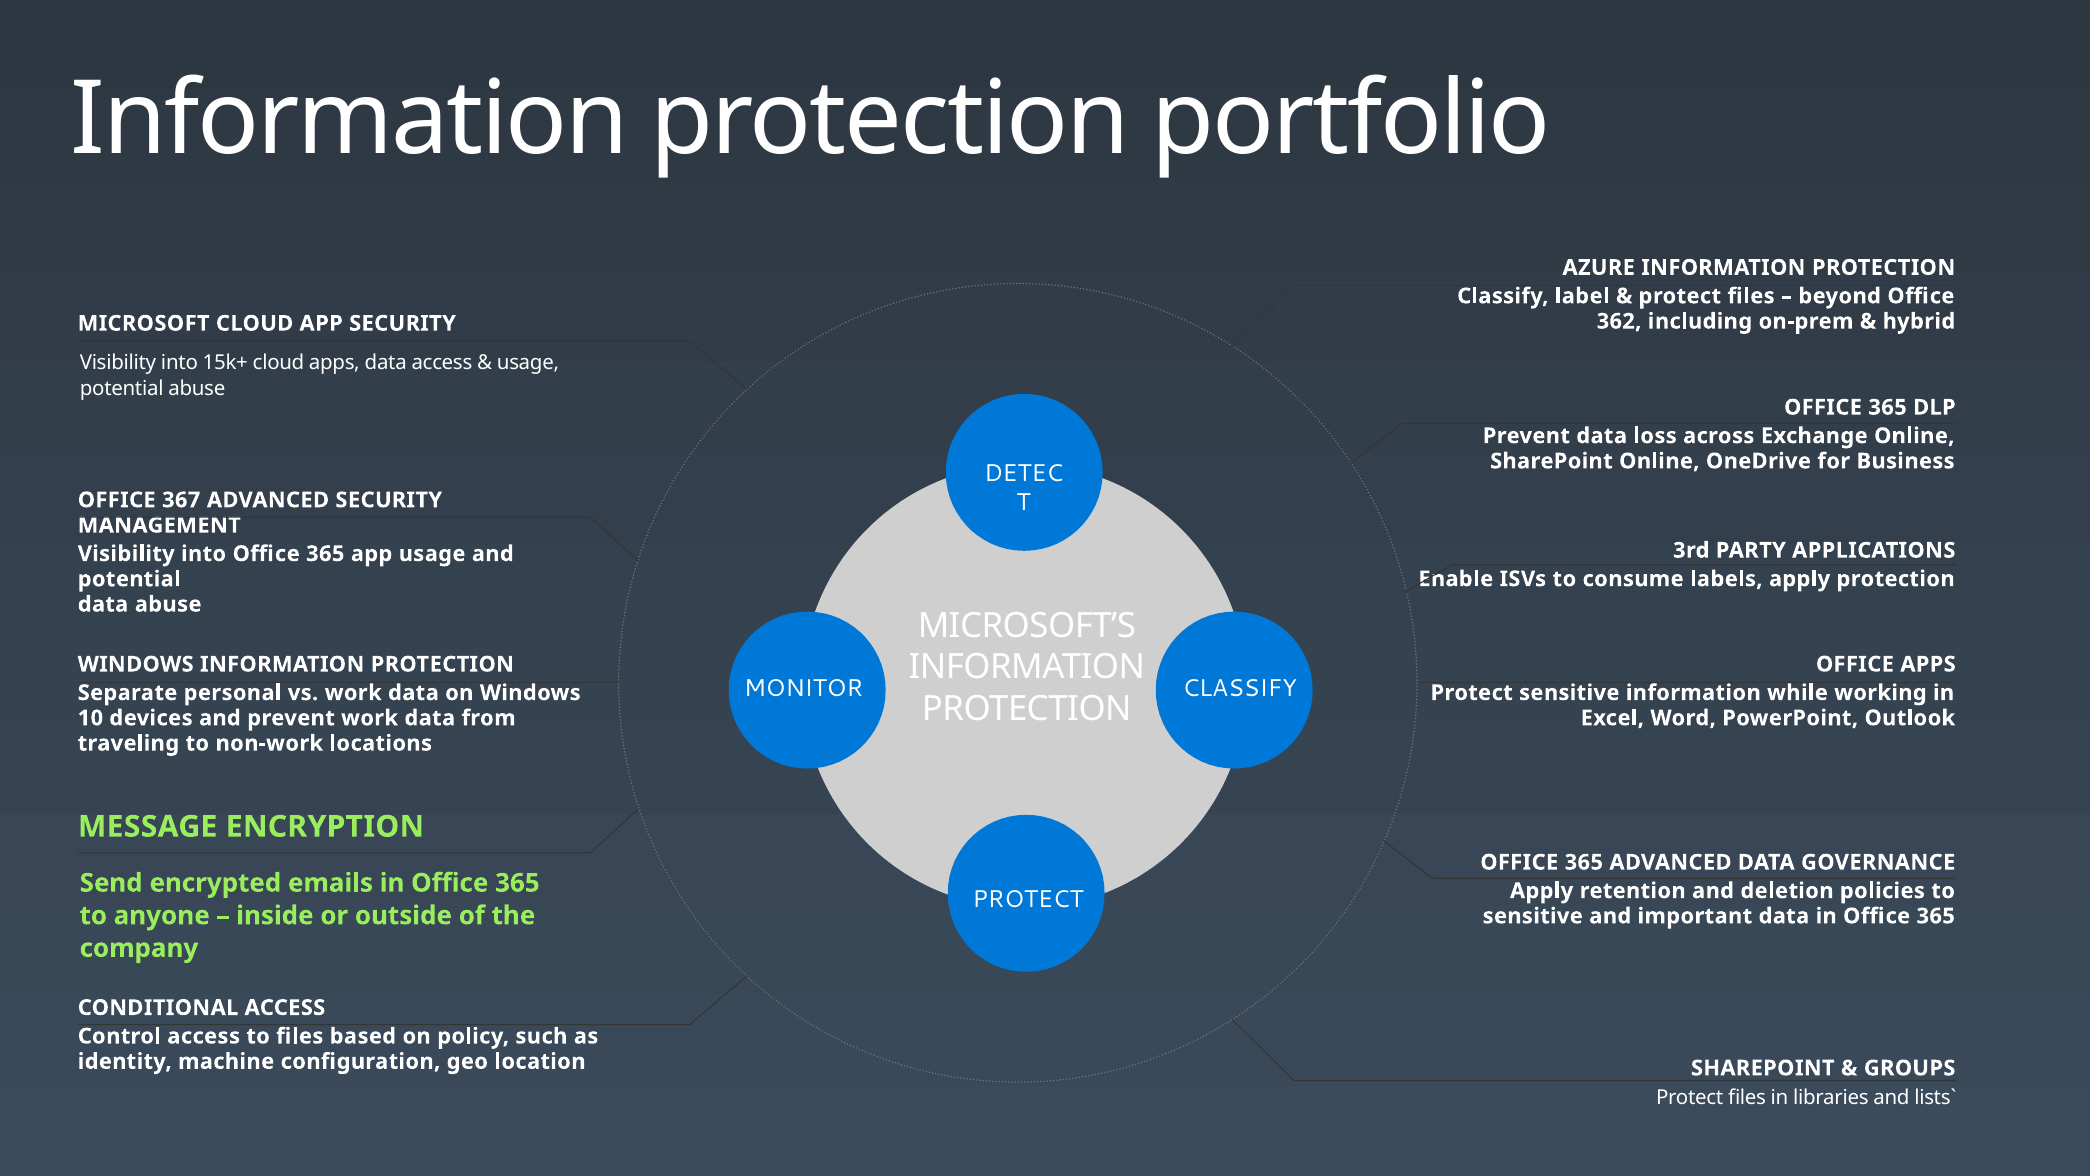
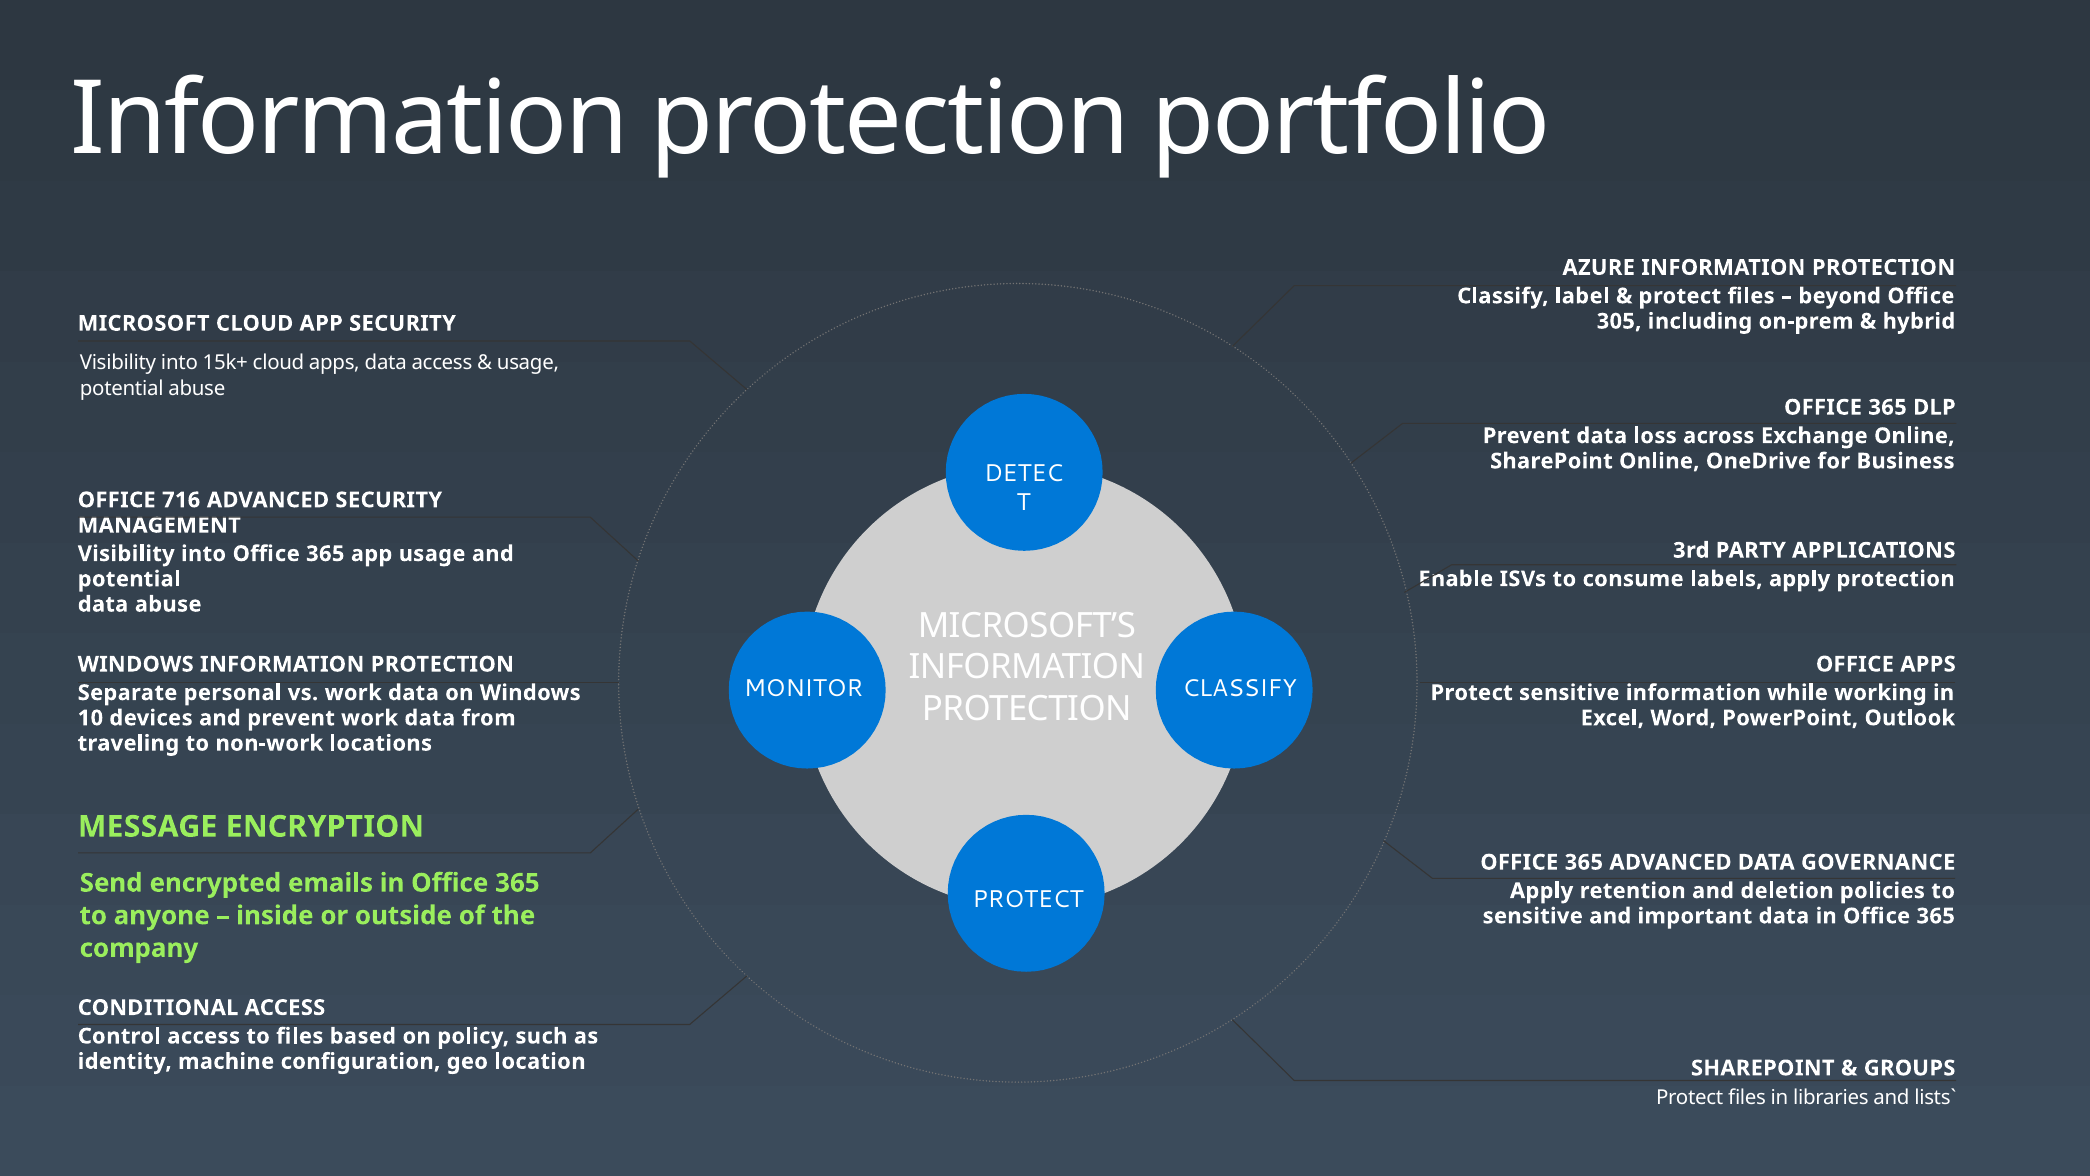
362: 362 -> 305
367: 367 -> 716
